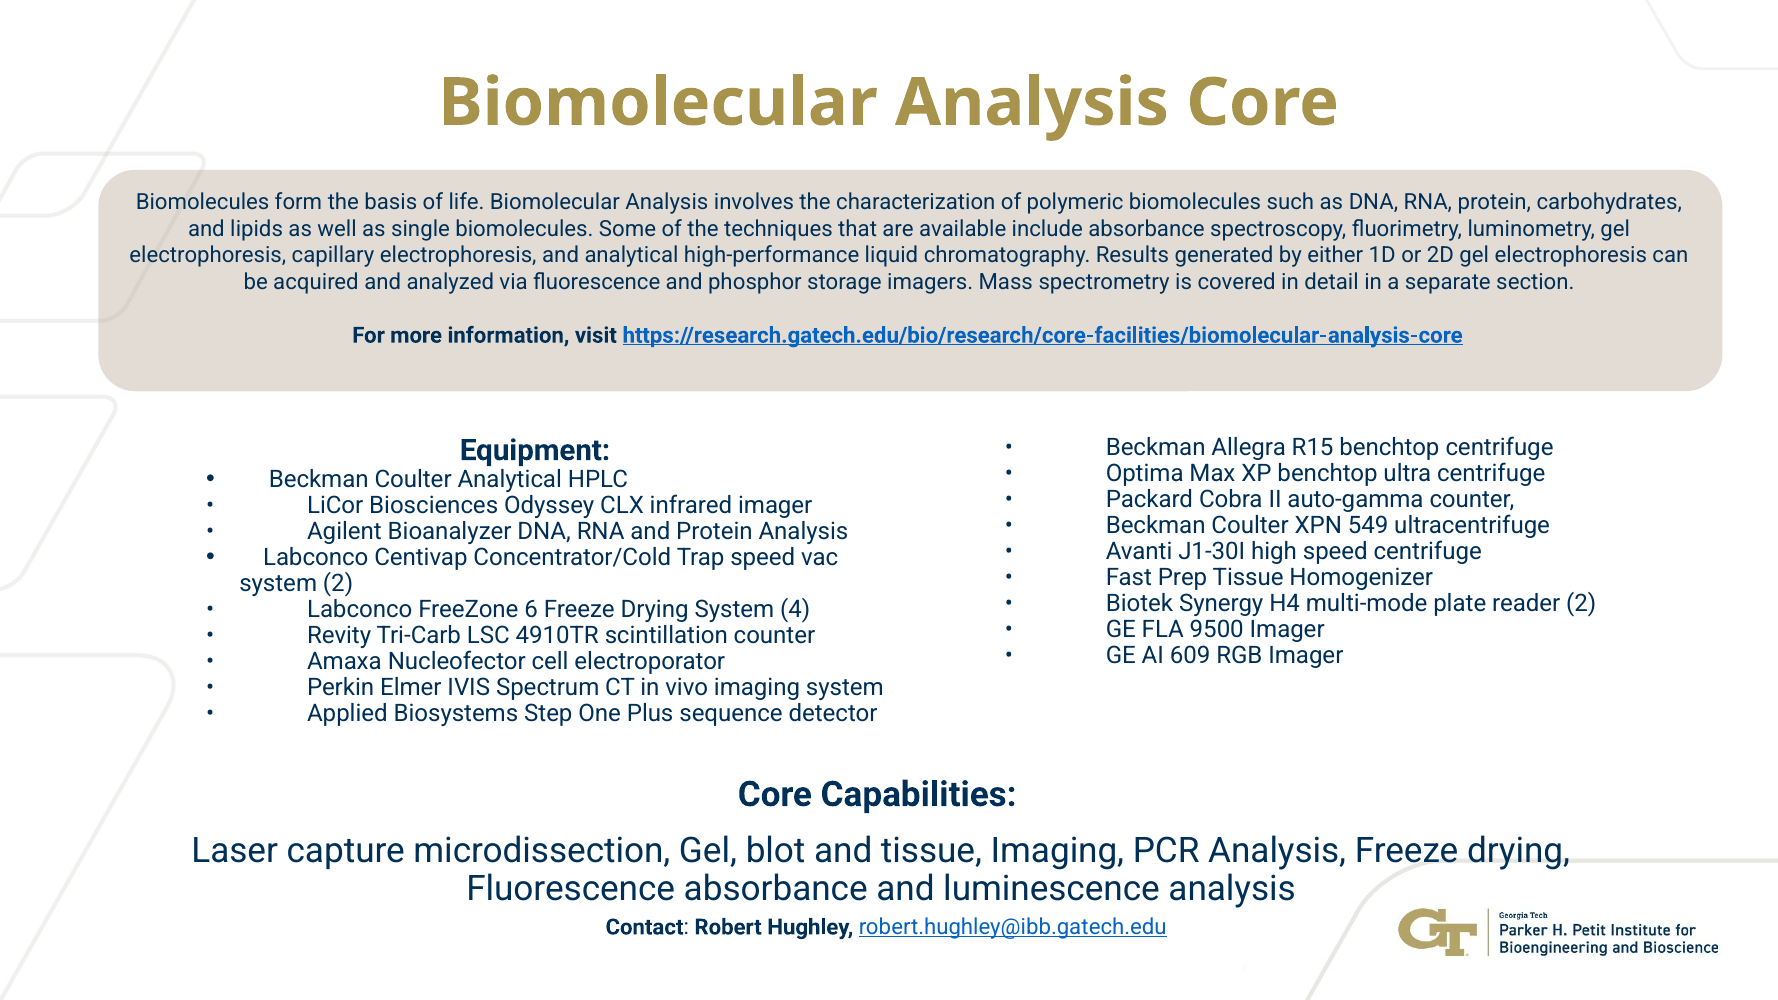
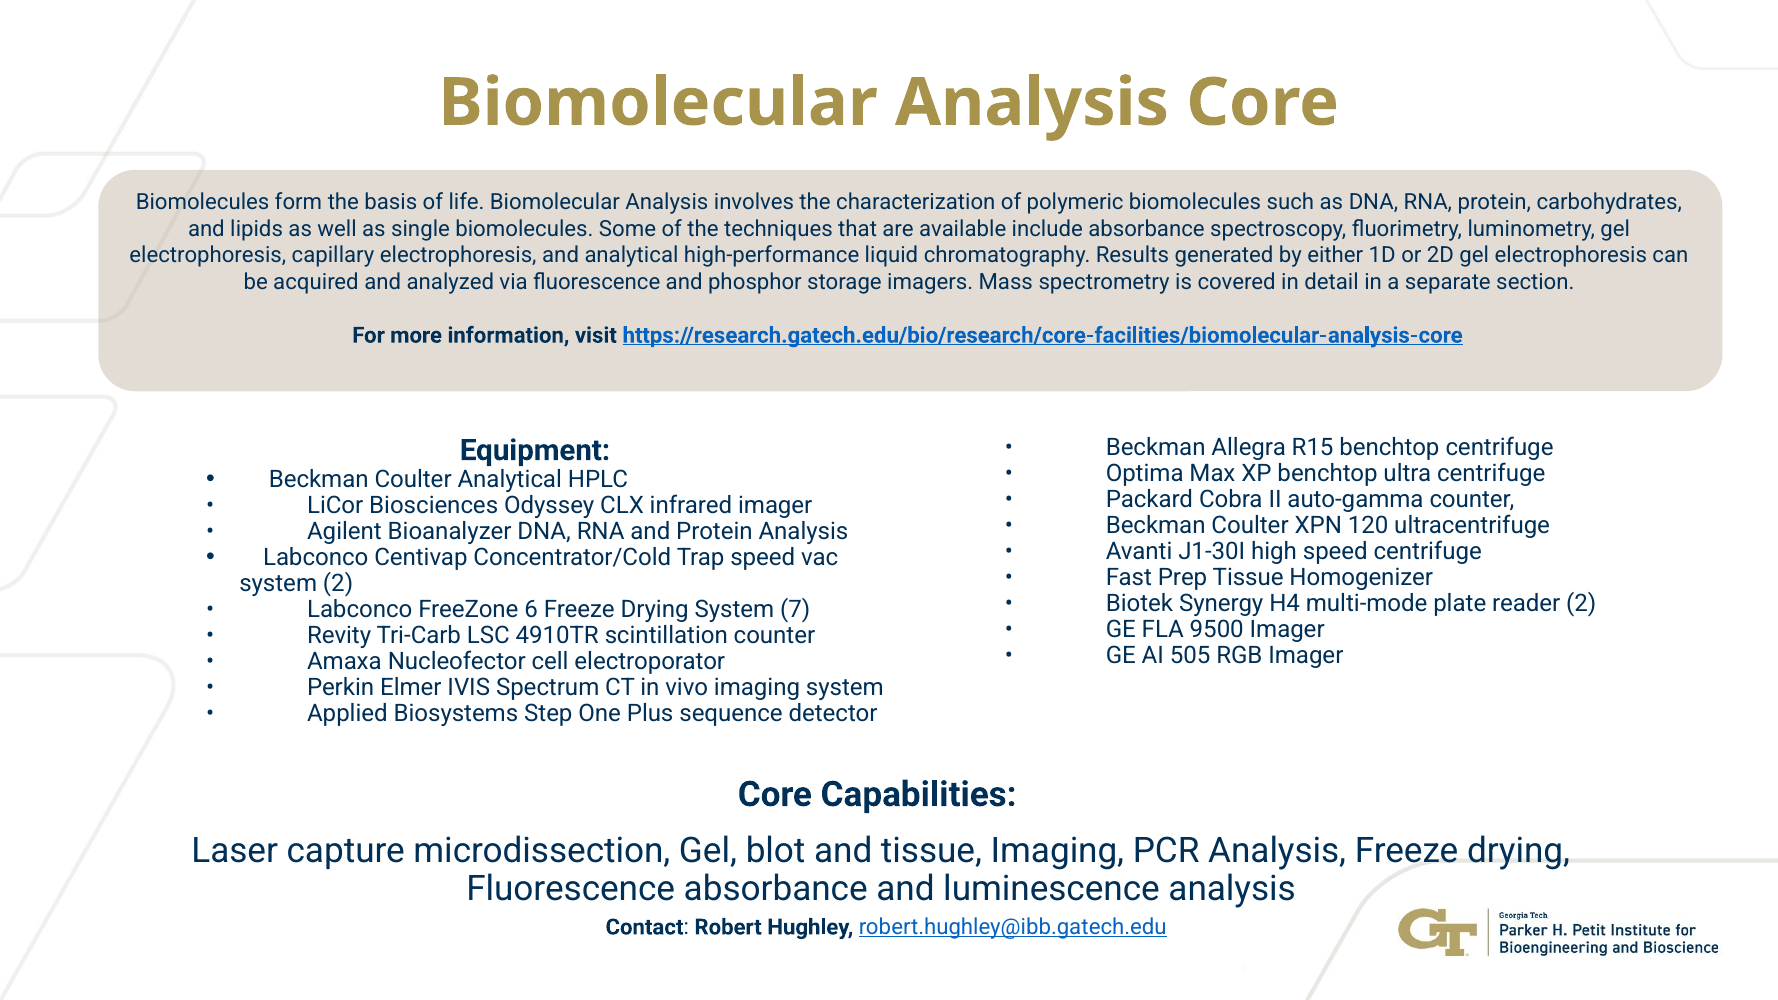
549: 549 -> 120
4: 4 -> 7
609: 609 -> 505
